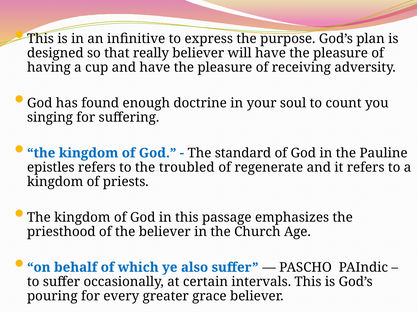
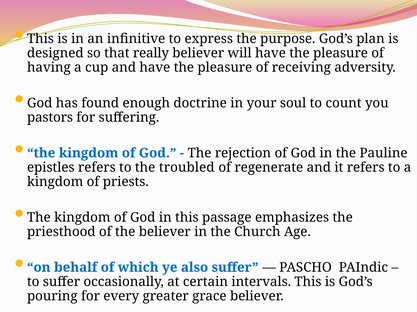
singing: singing -> pastors
standard: standard -> rejection
